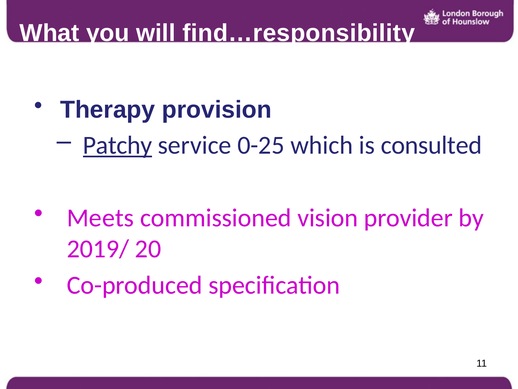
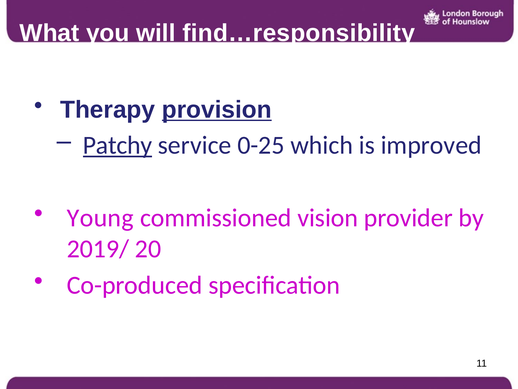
provision underline: none -> present
consulted: consulted -> improved
Meets: Meets -> Young
